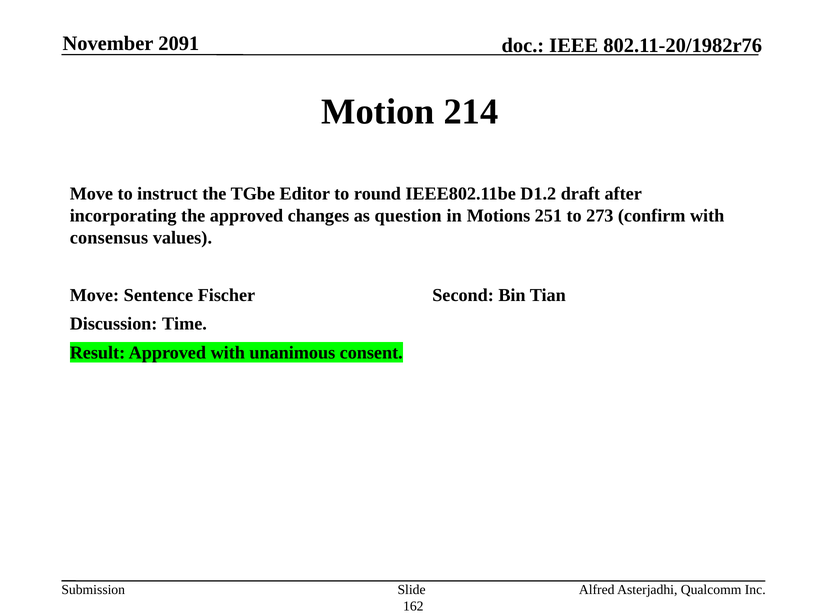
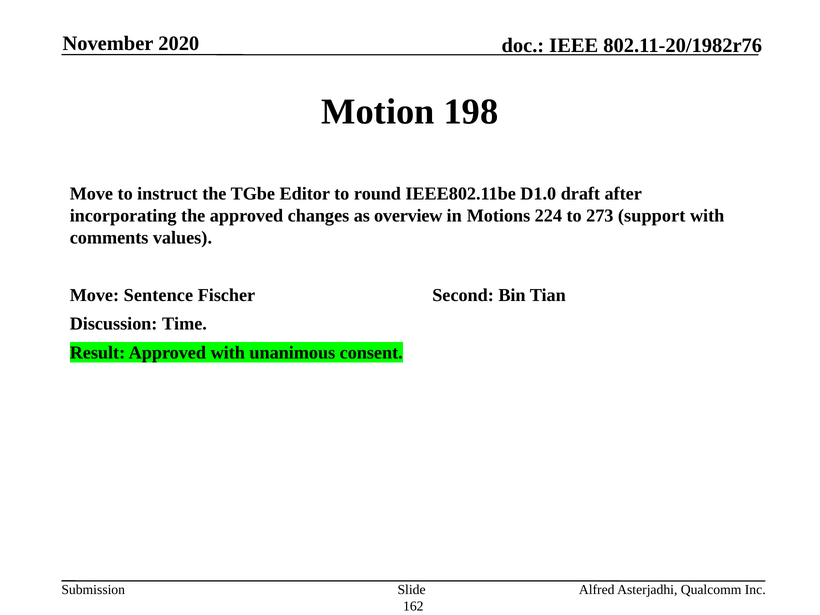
2091: 2091 -> 2020
214: 214 -> 198
D1.2: D1.2 -> D1.0
question: question -> overview
251: 251 -> 224
confirm: confirm -> support
consensus: consensus -> comments
